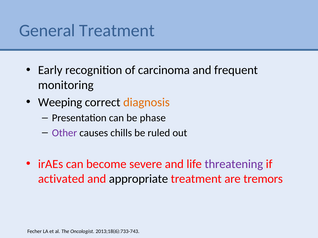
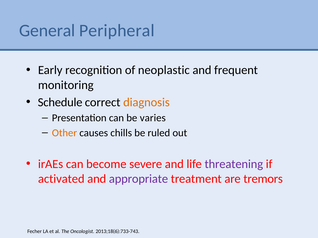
General Treatment: Treatment -> Peripheral
carcinoma: carcinoma -> neoplastic
Weeping: Weeping -> Schedule
phase: phase -> varies
Other colour: purple -> orange
appropriate colour: black -> purple
